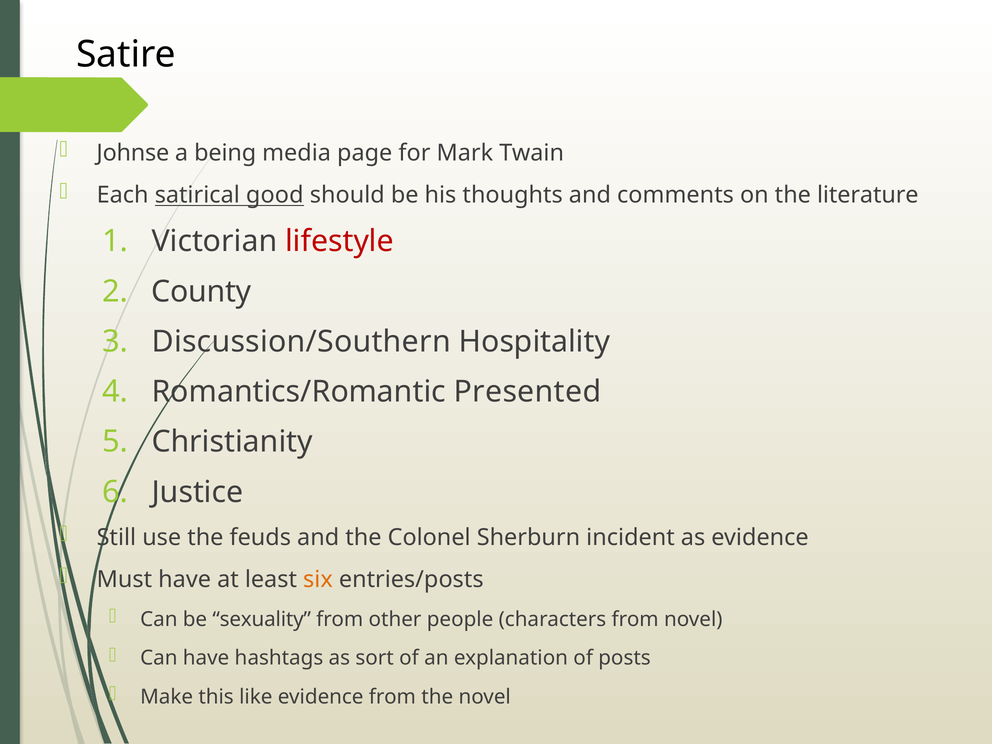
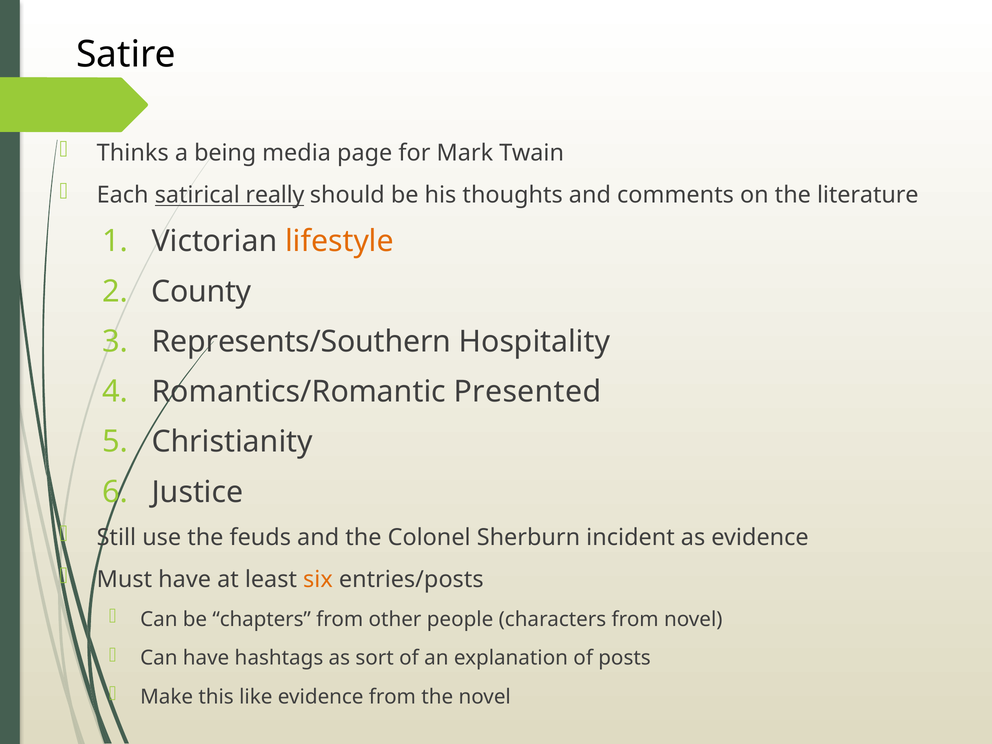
Johnse: Johnse -> Thinks
good: good -> really
lifestyle colour: red -> orange
Discussion/Southern: Discussion/Southern -> Represents/Southern
sexuality: sexuality -> chapters
